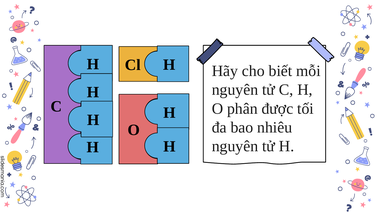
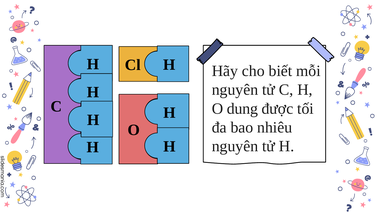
phân: phân -> dung
